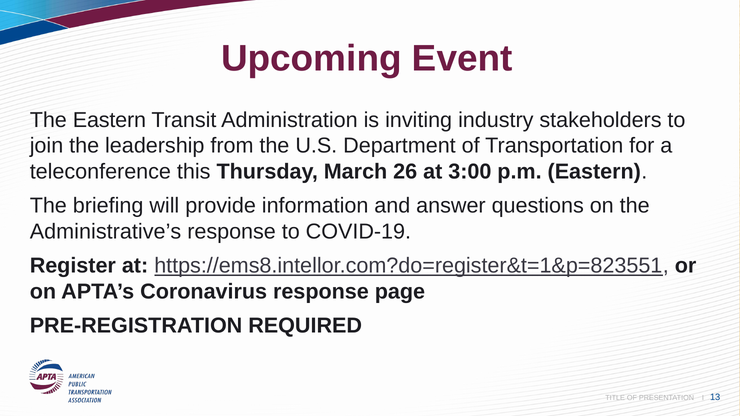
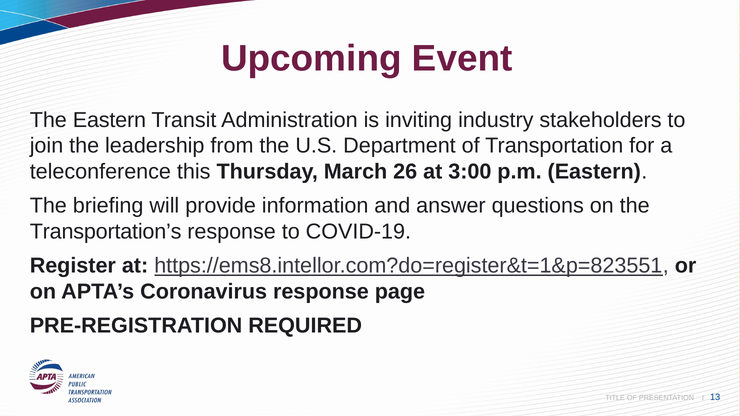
Administrative’s: Administrative’s -> Transportation’s
